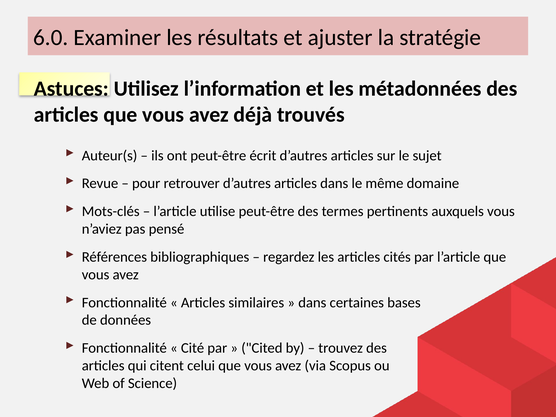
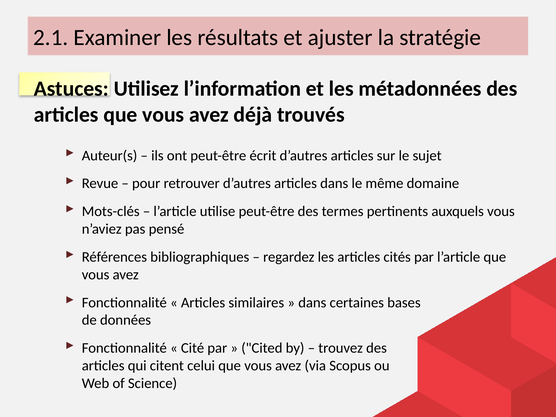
6.0: 6.0 -> 2.1
